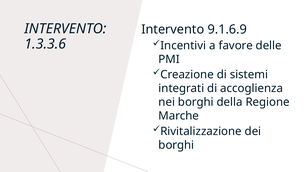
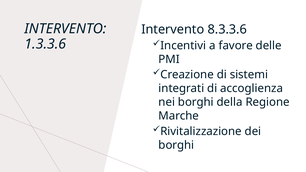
9.1.6.9: 9.1.6.9 -> 8.3.3.6
